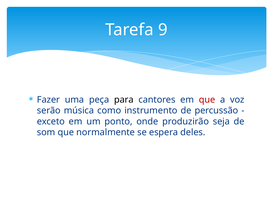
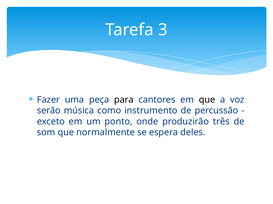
9: 9 -> 3
que at (207, 100) colour: red -> black
seja: seja -> três
